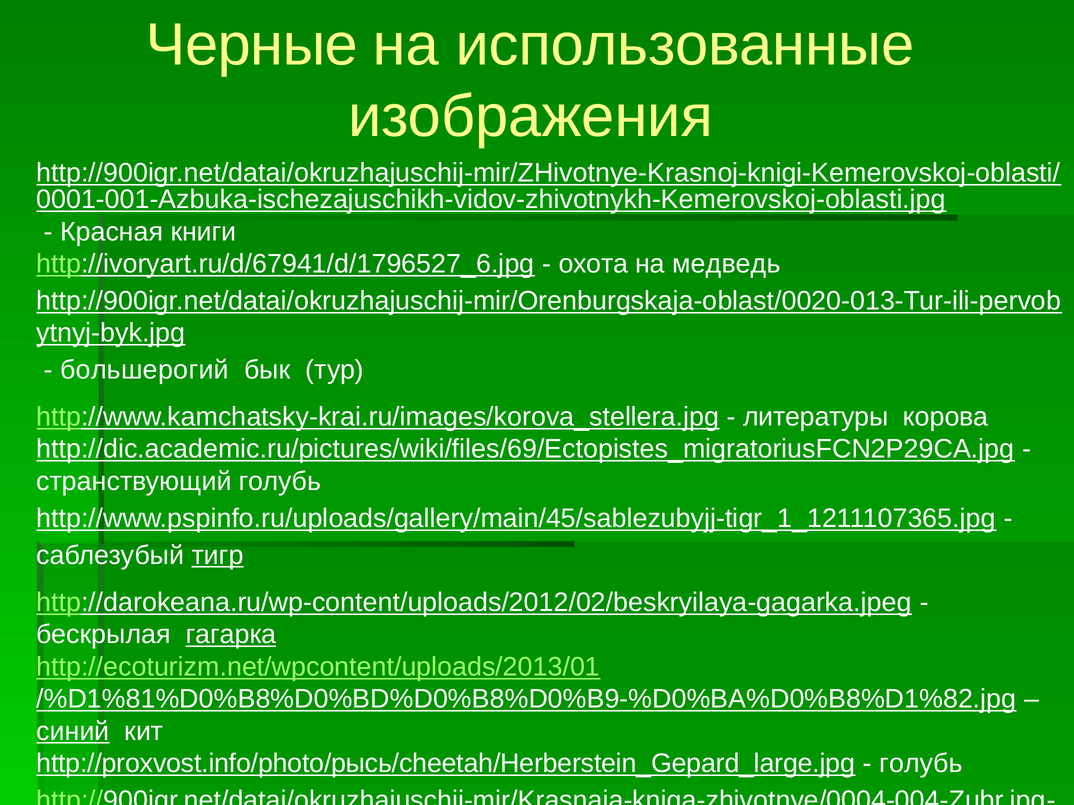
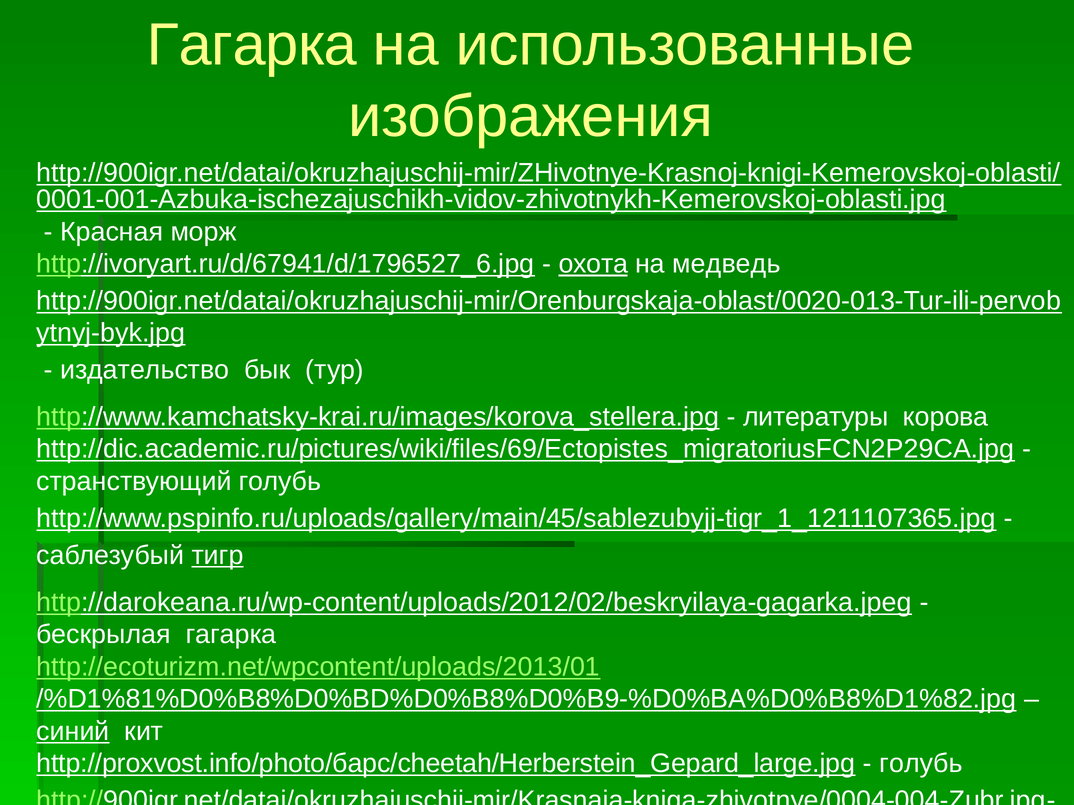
Черные at (252, 45): Черные -> Гагарка
книги: книги -> морж
охота underline: none -> present
большерогий: большерогий -> издательство
гагарка at (231, 635) underline: present -> none
http://proxvost.info/photo/рысь/cheetah/Herberstein_Gepard_large.jpg: http://proxvost.info/photo/рысь/cheetah/Herberstein_Gepard_large.jpg -> http://proxvost.info/photo/барс/cheetah/Herberstein_Gepard_large.jpg
